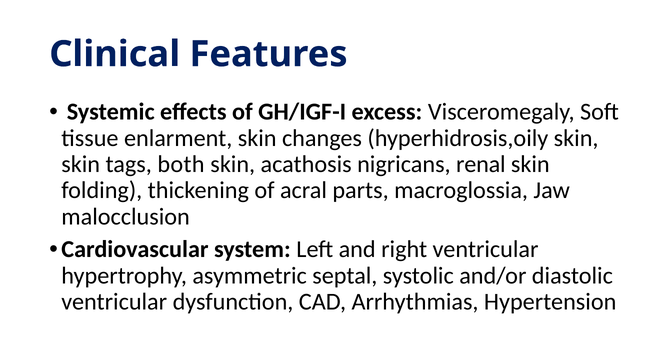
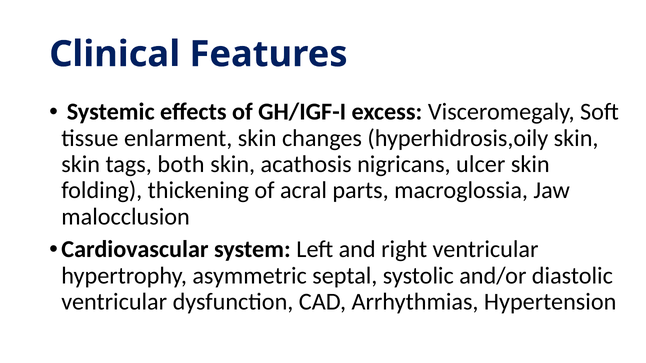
renal: renal -> ulcer
